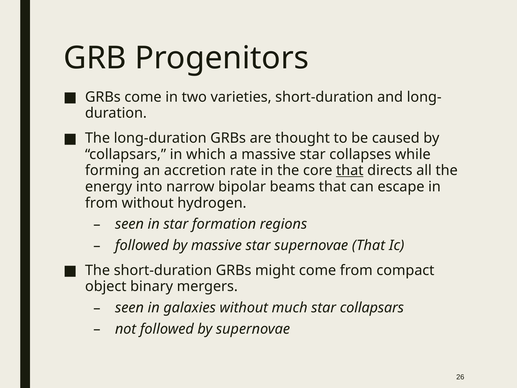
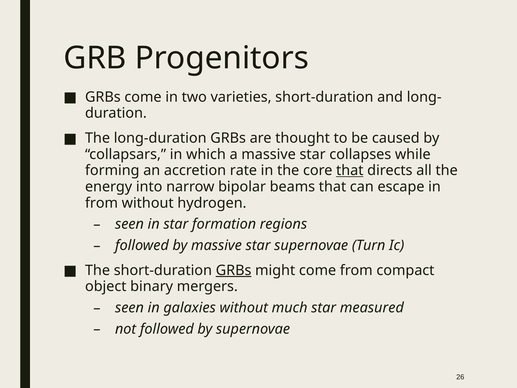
supernovae That: That -> Turn
GRBs at (234, 270) underline: none -> present
star collapsars: collapsars -> measured
